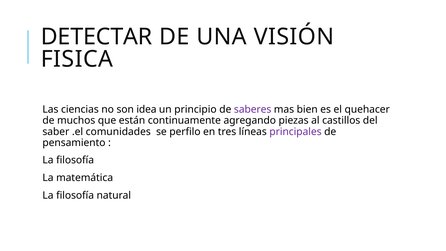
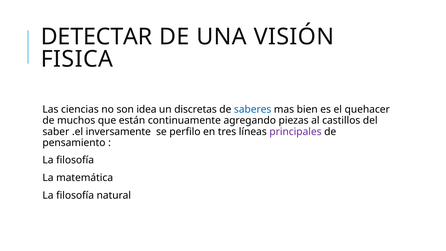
principio: principio -> discretas
saberes colour: purple -> blue
comunidades: comunidades -> inversamente
